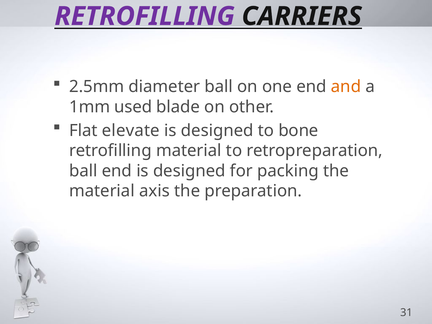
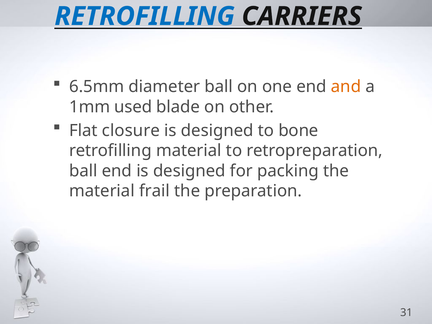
RETROFILLING at (145, 16) colour: purple -> blue
2.5mm: 2.5mm -> 6.5mm
elevate: elevate -> closure
axis: axis -> frail
